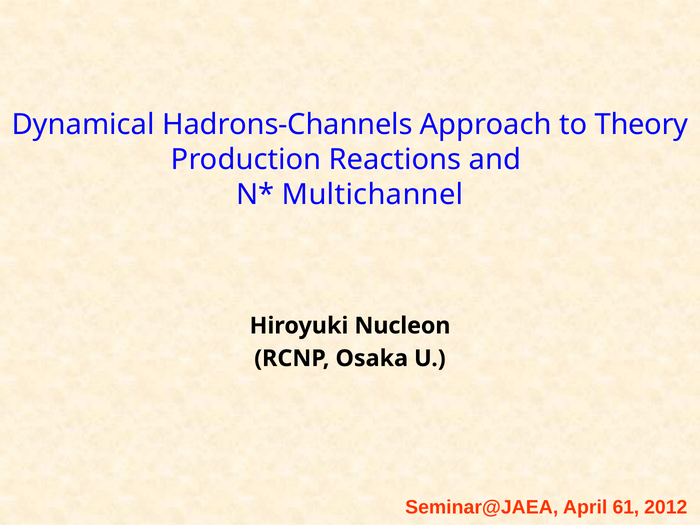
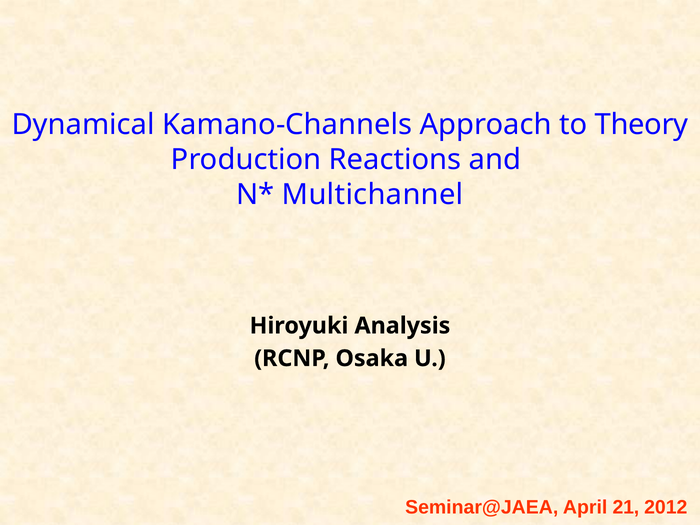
Hadrons-Channels: Hadrons-Channels -> Kamano-Channels
Nucleon: Nucleon -> Analysis
61: 61 -> 21
